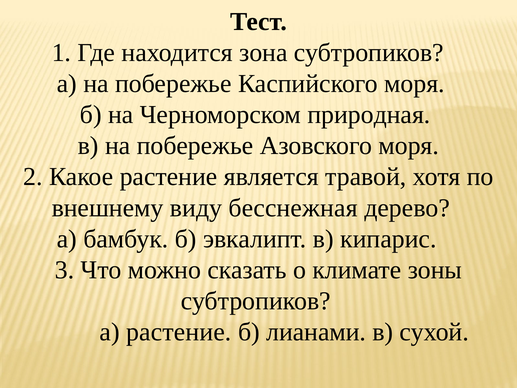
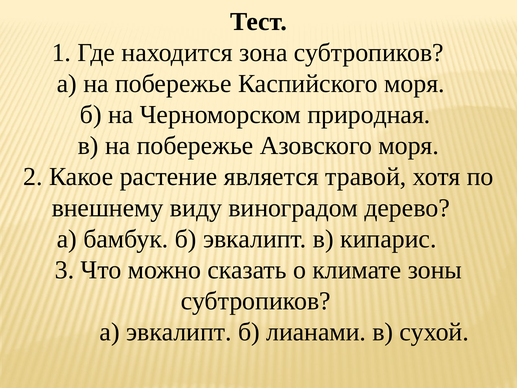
бесснежная: бесснежная -> виноградом
а растение: растение -> эвкалипт
